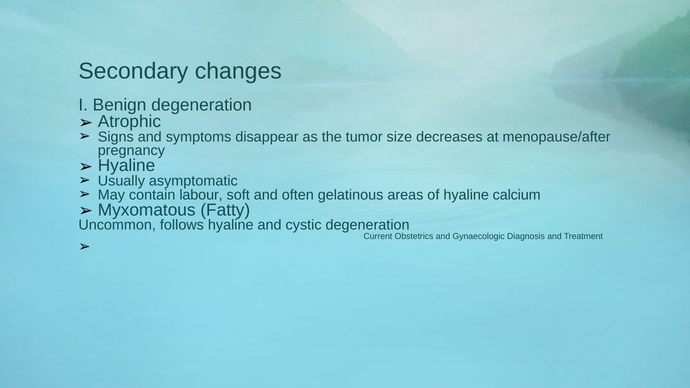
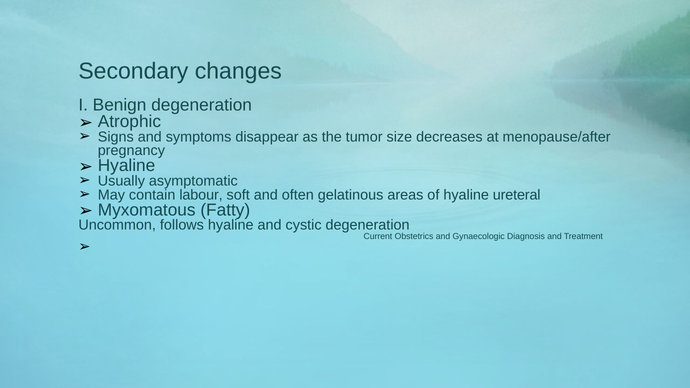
calcium: calcium -> ureteral
